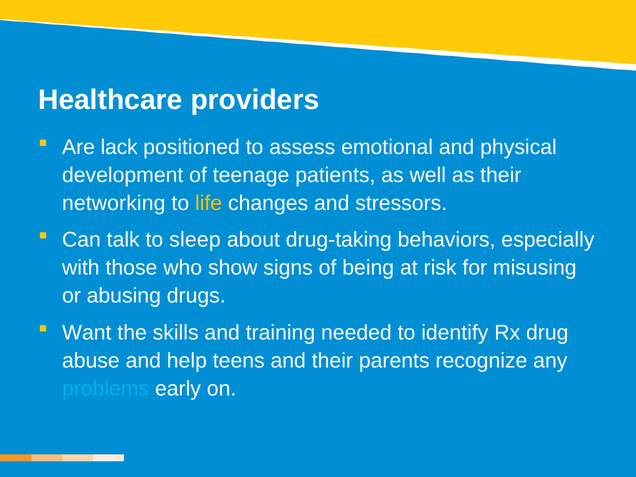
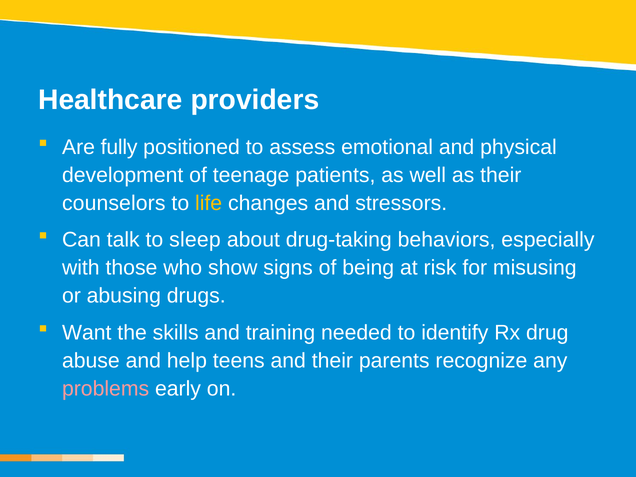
lack: lack -> fully
networking: networking -> counselors
problems colour: light blue -> pink
